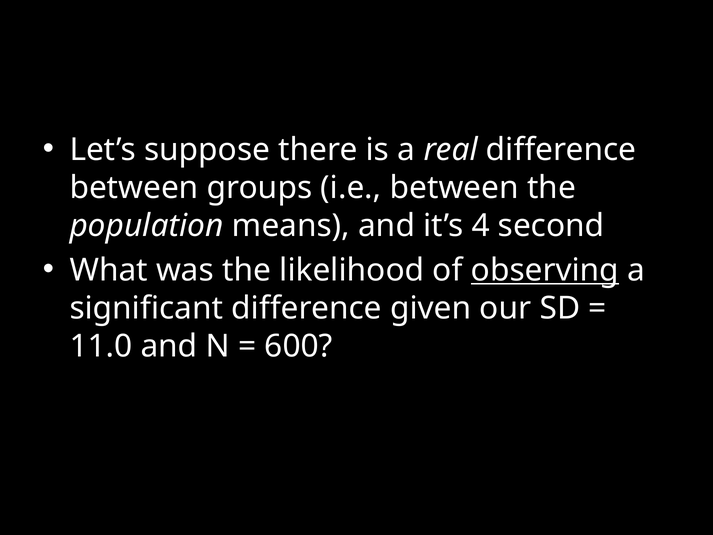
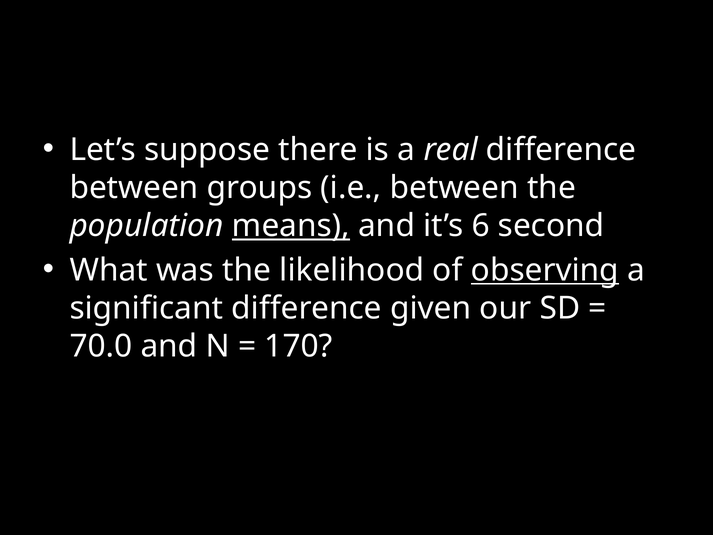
means underline: none -> present
4: 4 -> 6
11.0: 11.0 -> 70.0
600: 600 -> 170
